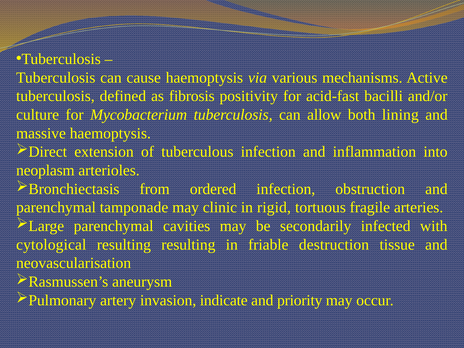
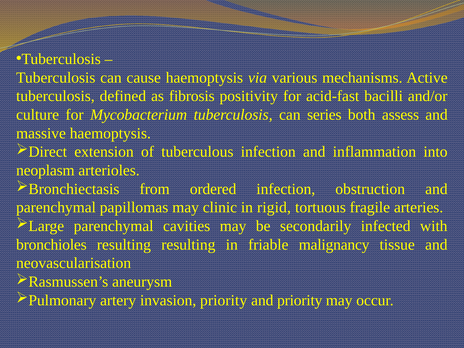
allow: allow -> series
lining: lining -> assess
tamponade: tamponade -> papillomas
cytological: cytological -> bronchioles
destruction: destruction -> malignancy
invasion indicate: indicate -> priority
